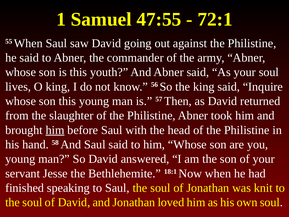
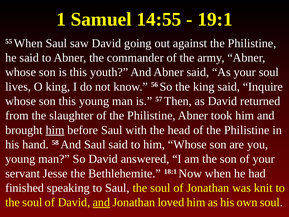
47:55: 47:55 -> 14:55
72:1: 72:1 -> 19:1
and at (101, 202) underline: none -> present
